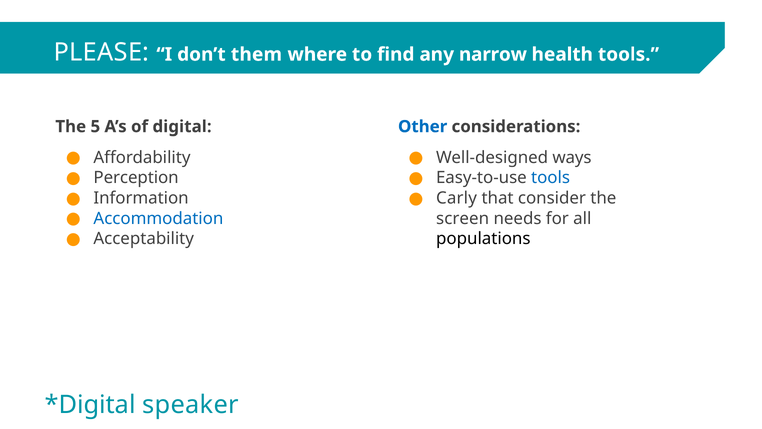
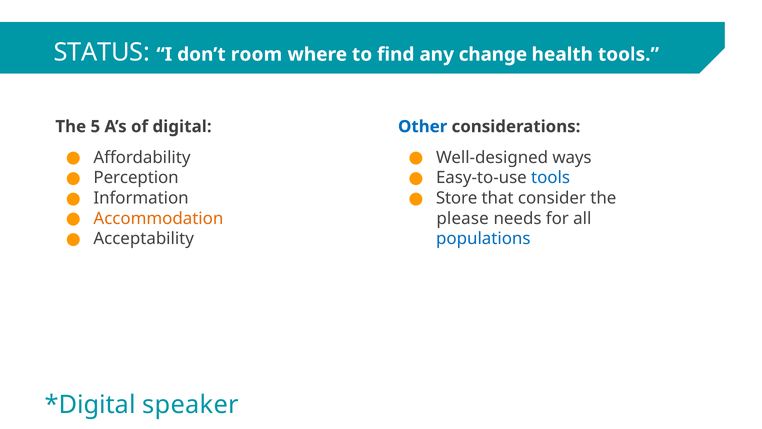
PLEASE: PLEASE -> STATUS
them: them -> room
narrow: narrow -> change
Carly: Carly -> Store
Accommodation colour: blue -> orange
screen: screen -> please
populations colour: black -> blue
